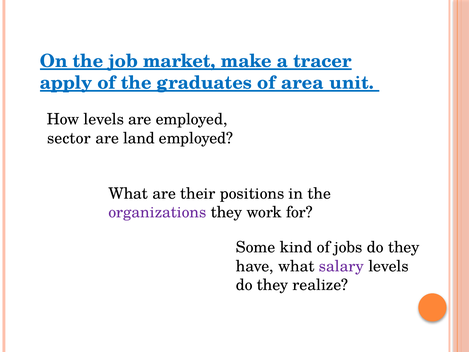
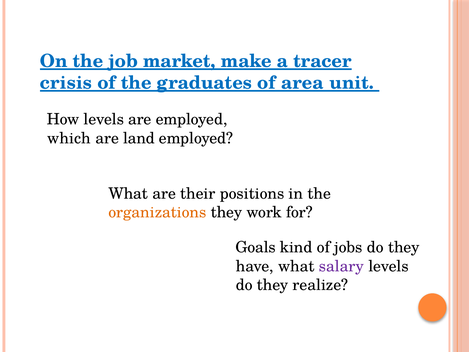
apply: apply -> crisis
sector: sector -> which
organizations colour: purple -> orange
Some: Some -> Goals
